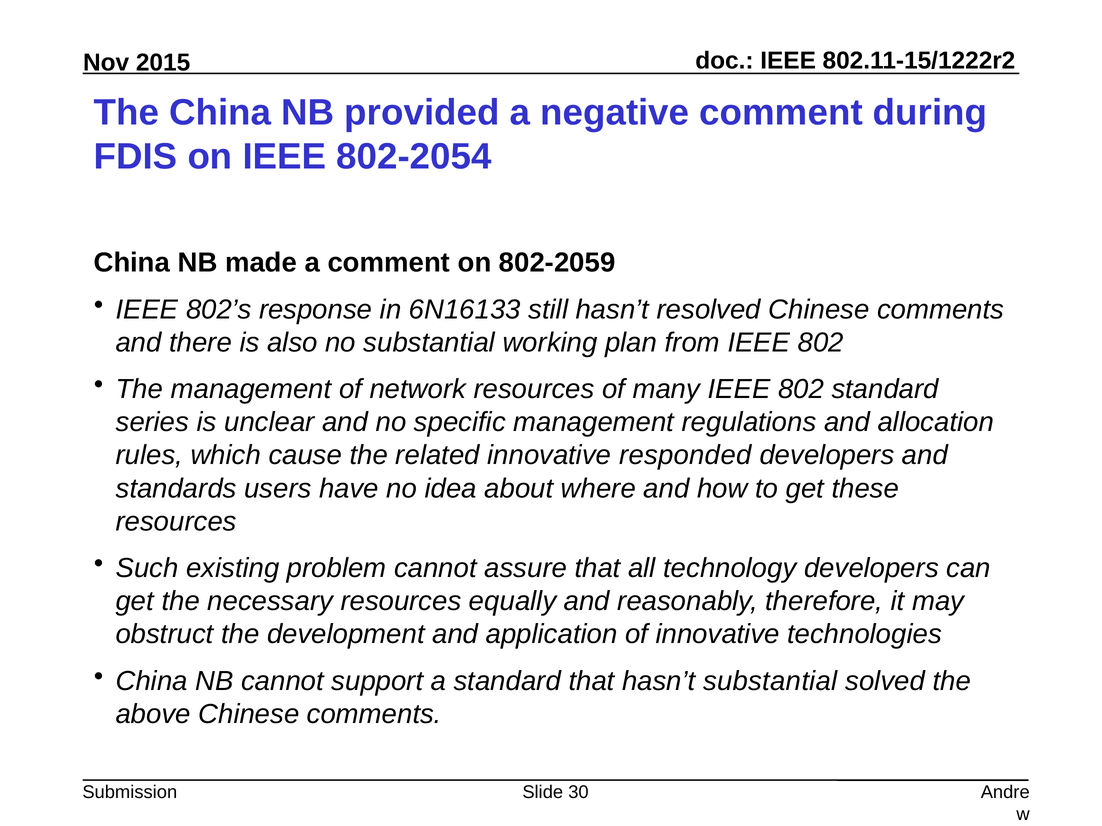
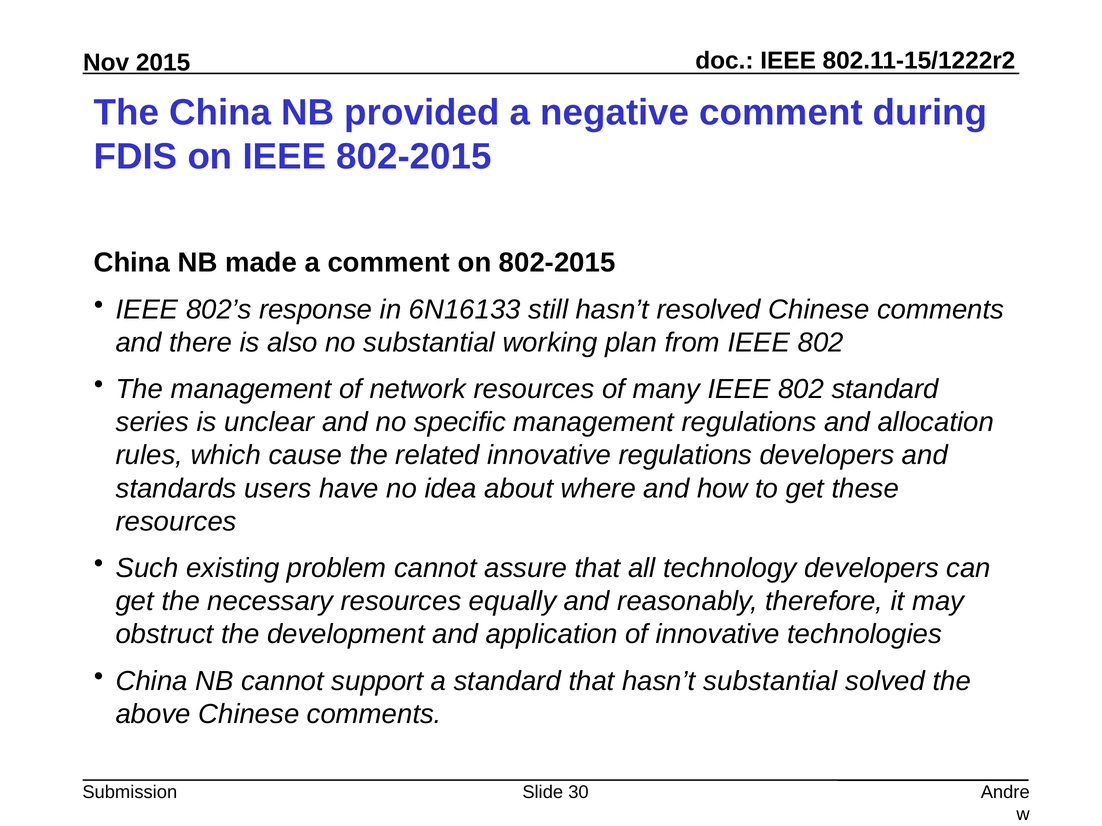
IEEE 802-2054: 802-2054 -> 802-2015
on 802-2059: 802-2059 -> 802-2015
innovative responded: responded -> regulations
